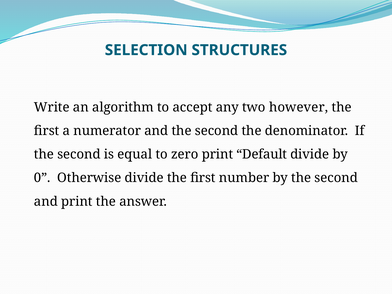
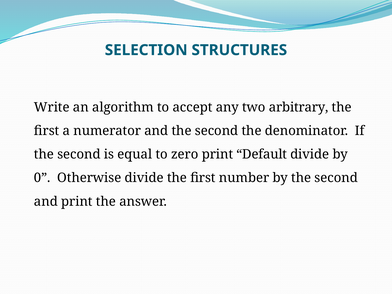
however: however -> arbitrary
